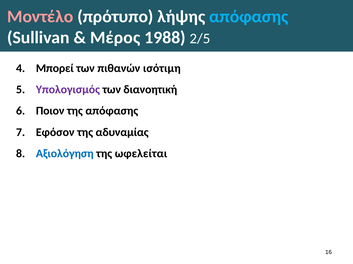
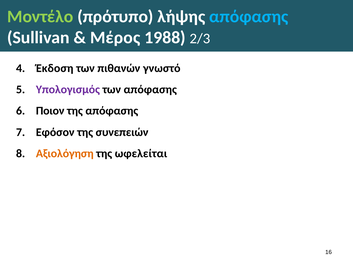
Μοντέλο colour: pink -> light green
2/5: 2/5 -> 2/3
Μπορεί: Μπορεί -> Έκδοση
ισότιμη: ισότιμη -> γνωστό
των διανοητική: διανοητική -> απόφασης
αδυναμίας: αδυναμίας -> συνεπειών
Αξιολόγηση colour: blue -> orange
